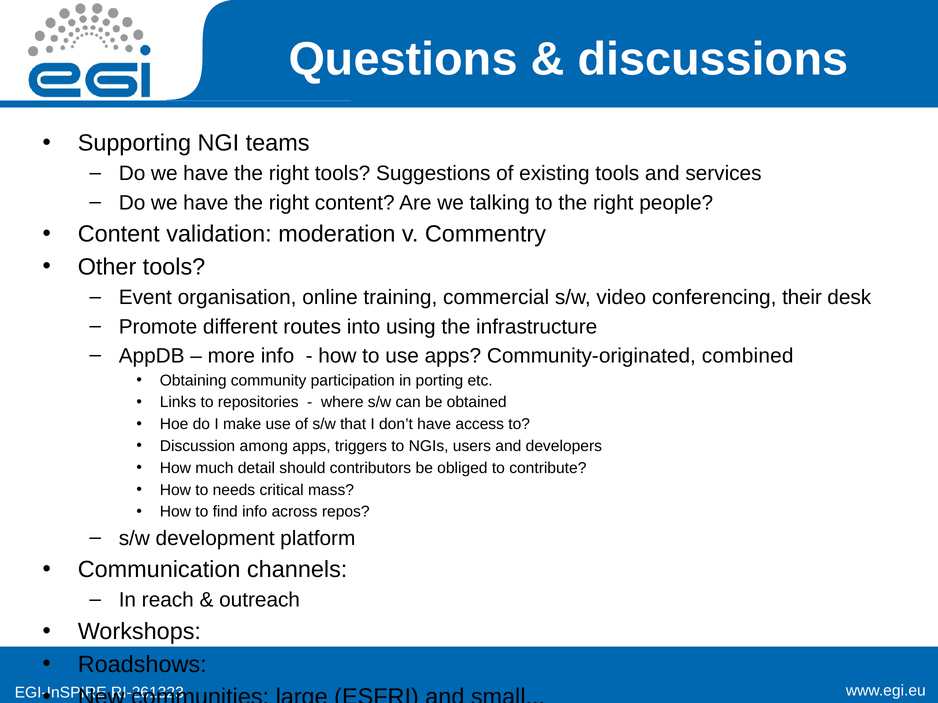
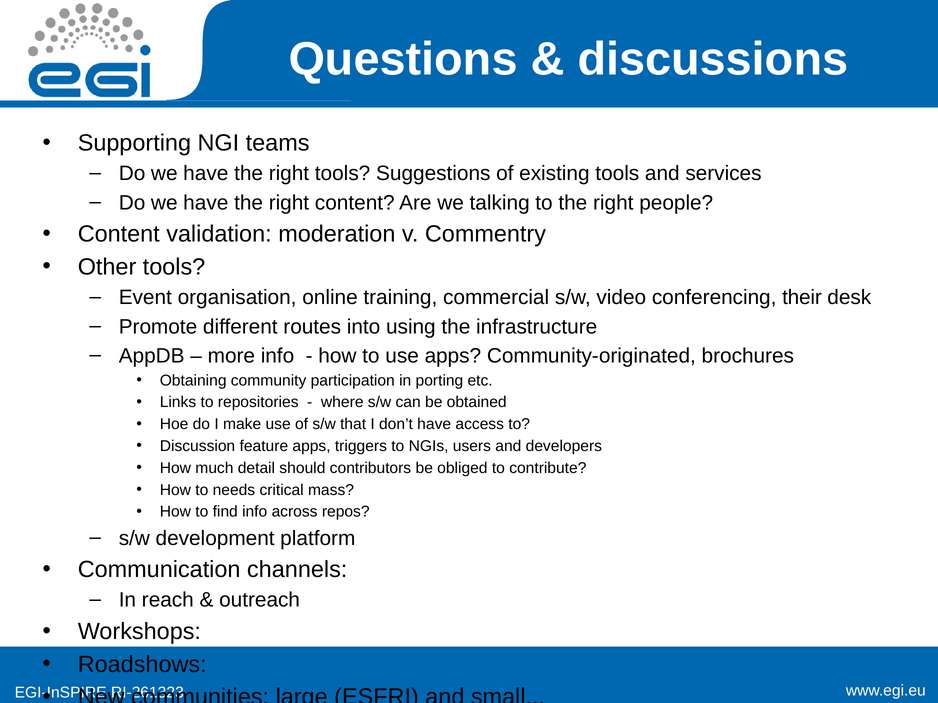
combined: combined -> brochures
among: among -> feature
